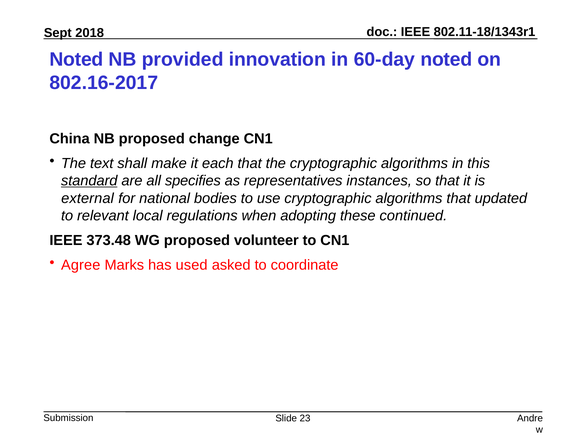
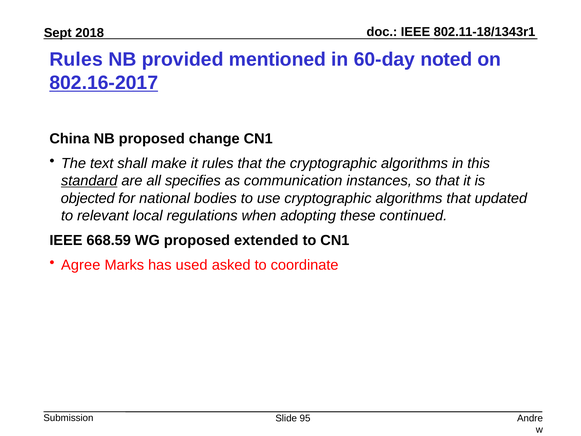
Noted at (76, 59): Noted -> Rules
innovation: innovation -> mentioned
802.16-2017 underline: none -> present
it each: each -> rules
representatives: representatives -> communication
external: external -> objected
373.48: 373.48 -> 668.59
volunteer: volunteer -> extended
23: 23 -> 95
